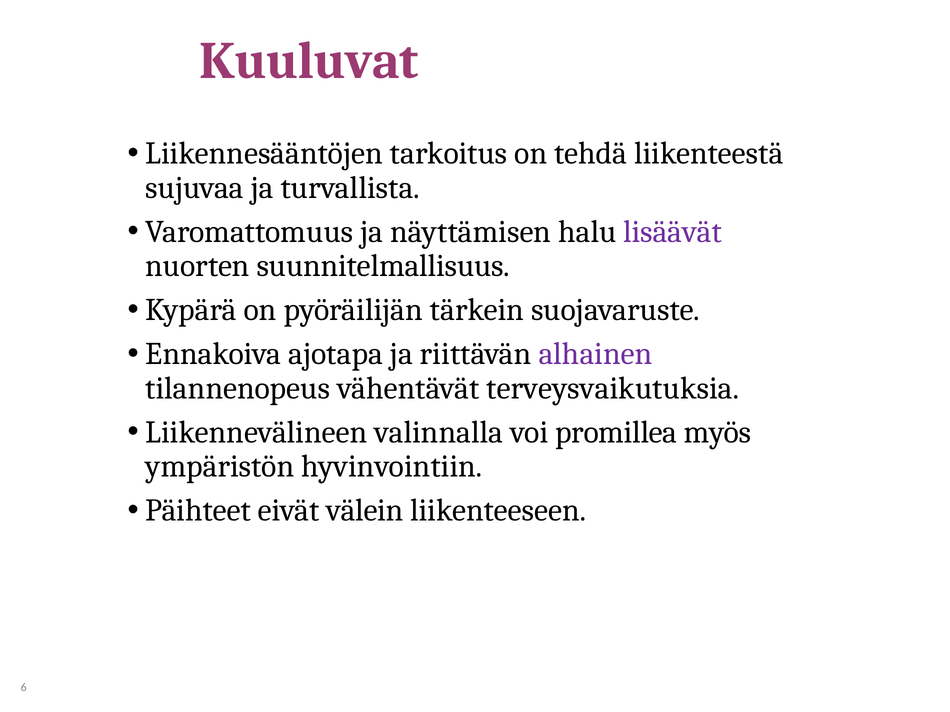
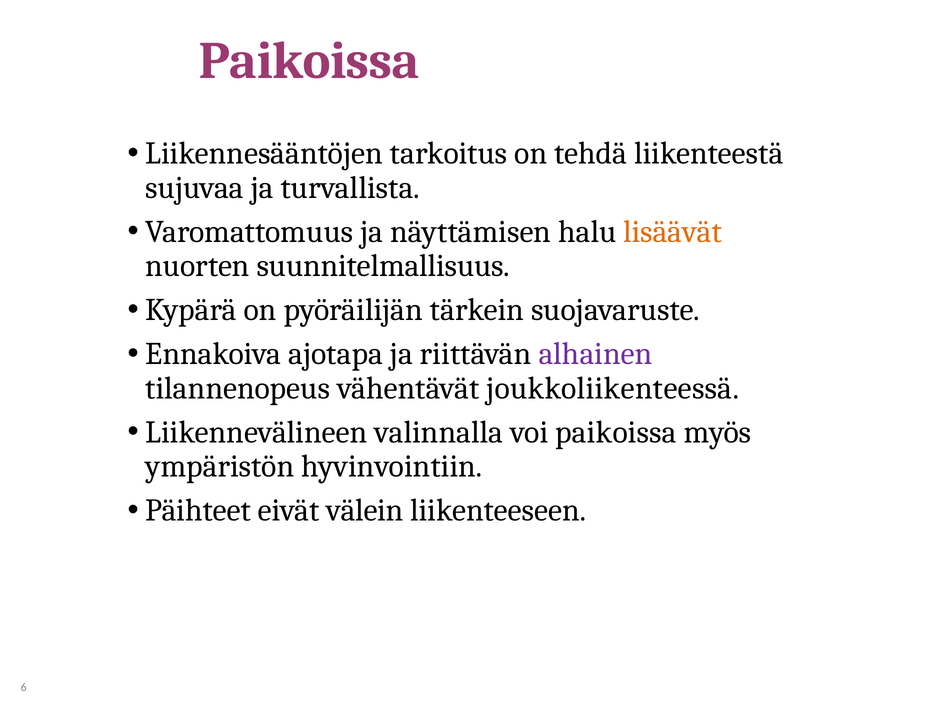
Kuuluvat at (309, 61): Kuuluvat -> Paikoissa
lisäävät colour: purple -> orange
terveysvaikutuksia: terveysvaikutuksia -> joukkoliikenteessä
voi promillea: promillea -> paikoissa
